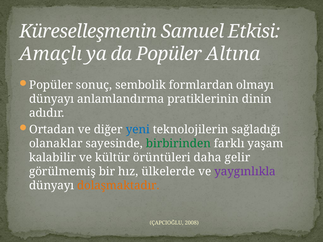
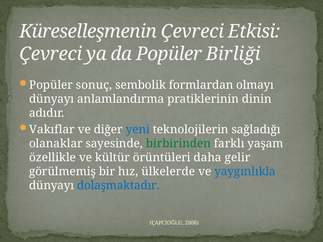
Küreselleşmenin Samuel: Samuel -> Çevreci
Amaçlı at (51, 54): Amaçlı -> Çevreci
Altına: Altına -> Birliği
Ortadan: Ortadan -> Vakıflar
kalabilir: kalabilir -> özellikle
yaygınlıkla colour: purple -> blue
dolaşmaktadır colour: orange -> blue
